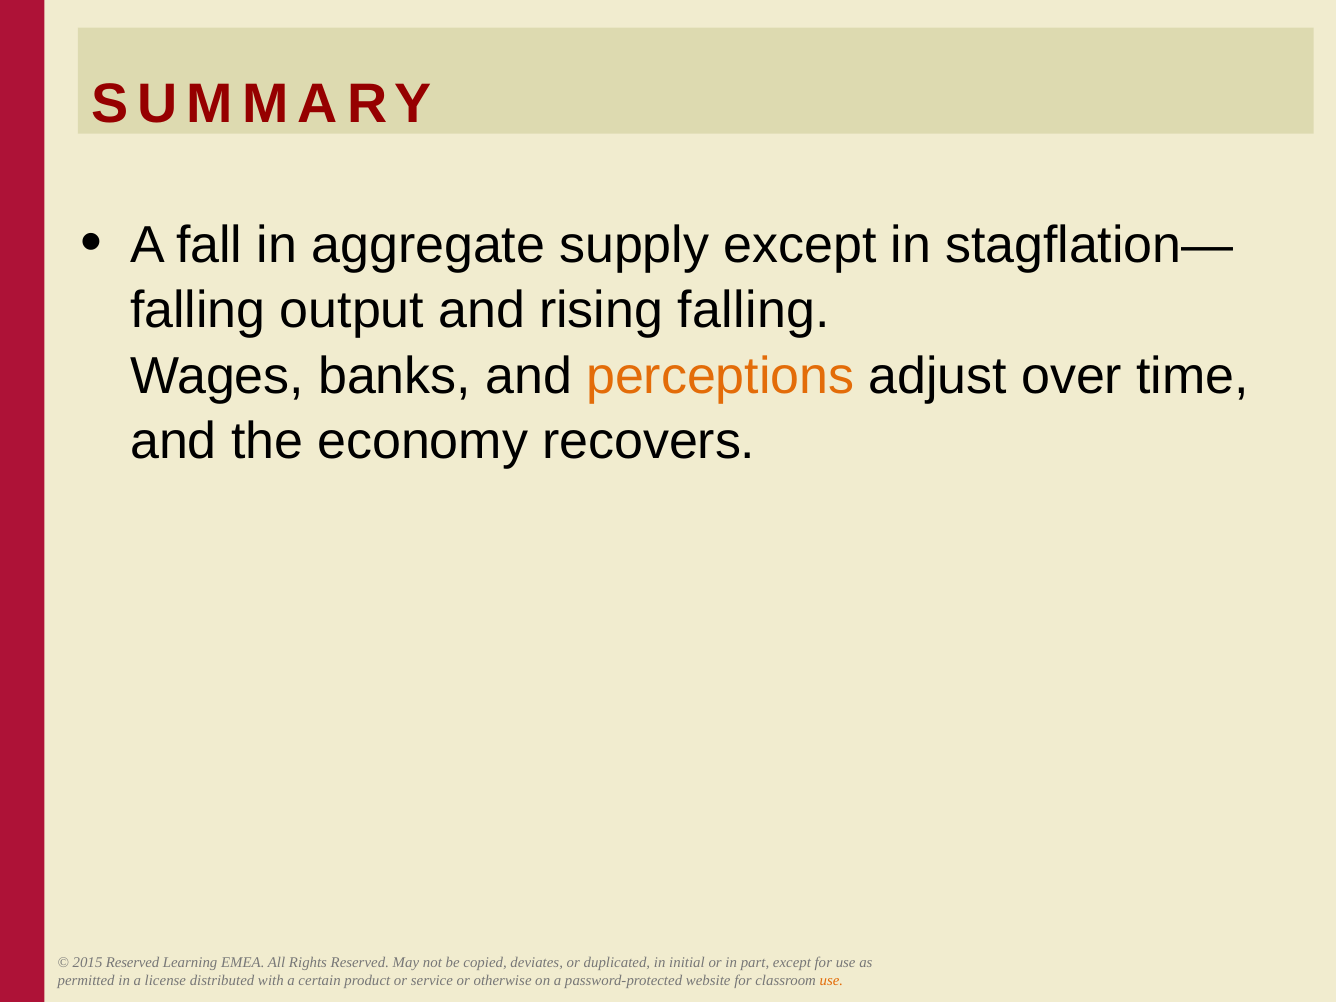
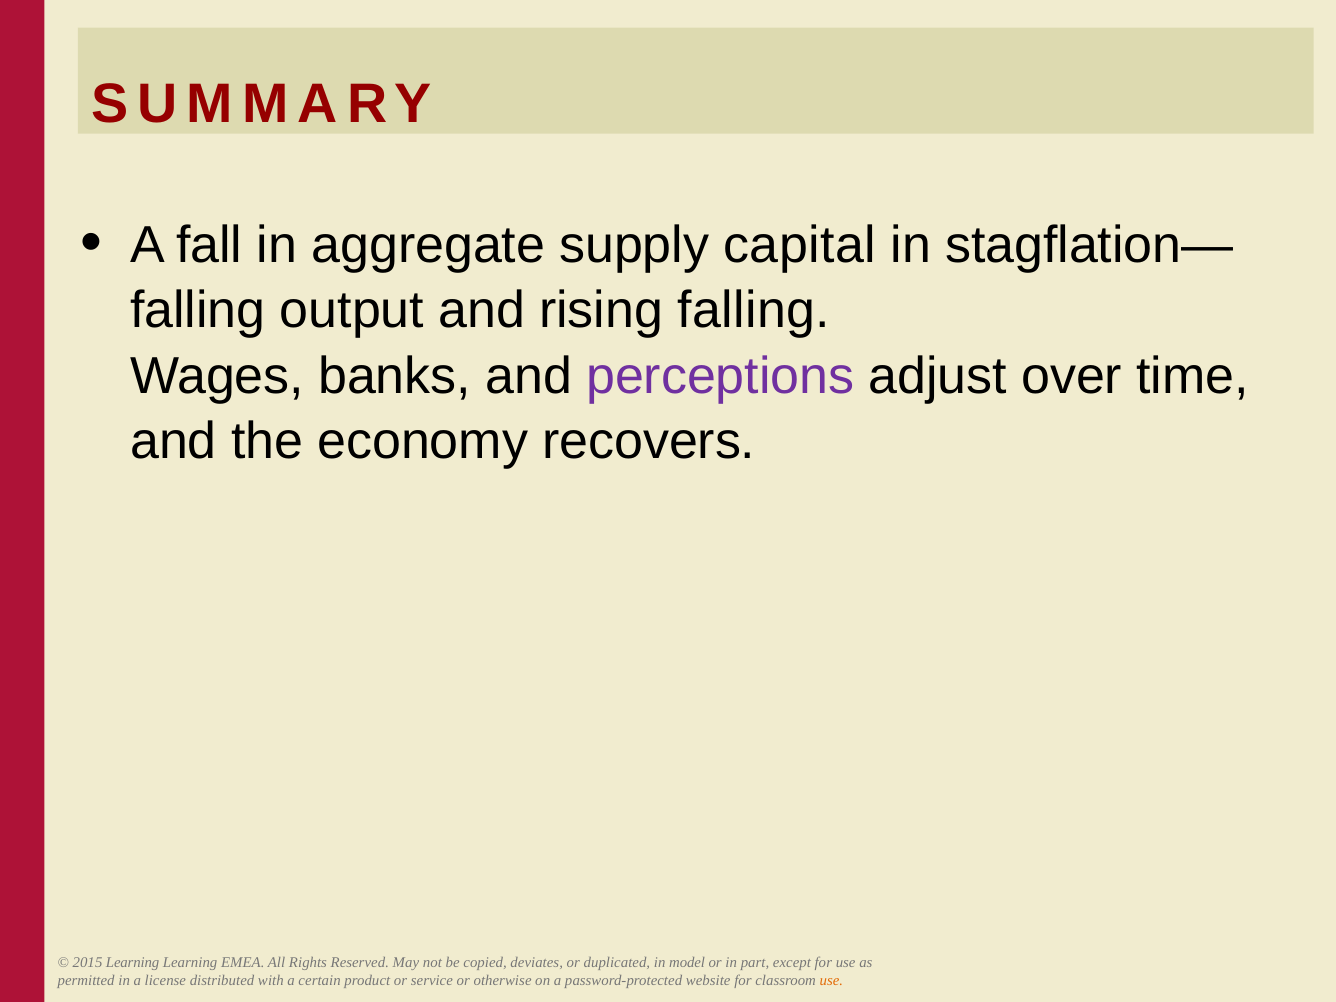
supply except: except -> capital
perceptions colour: orange -> purple
2015 Reserved: Reserved -> Learning
initial: initial -> model
